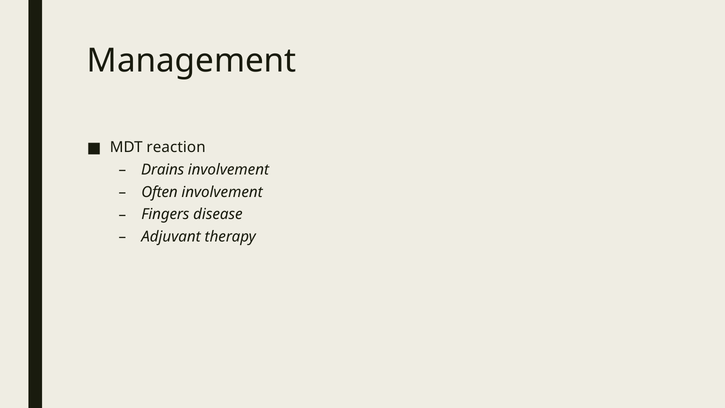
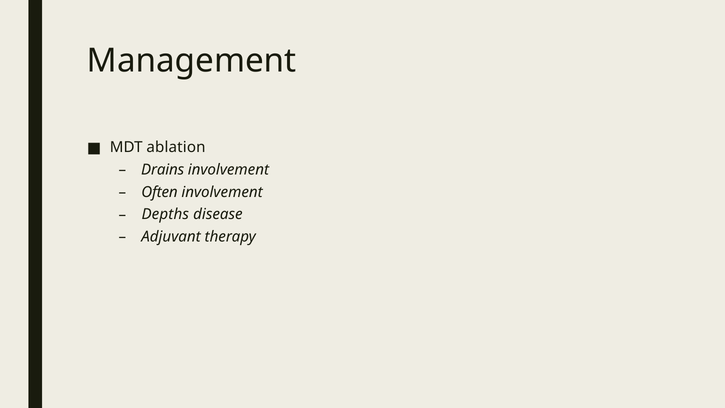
reaction: reaction -> ablation
Fingers: Fingers -> Depths
